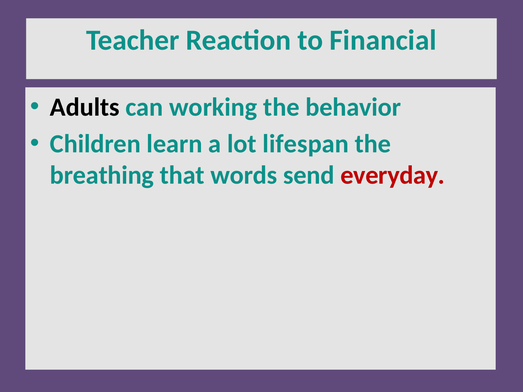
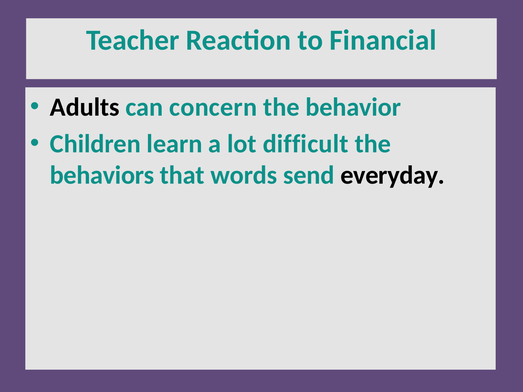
working: working -> concern
lifespan: lifespan -> difficult
breathing: breathing -> behaviors
everyday colour: red -> black
